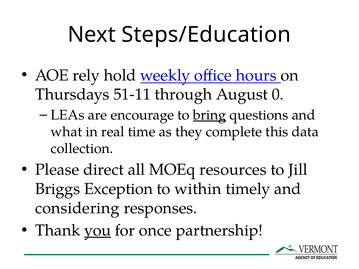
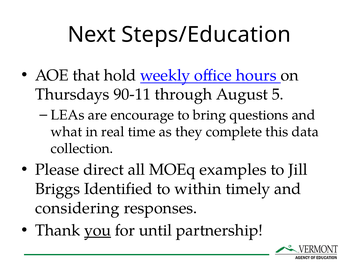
rely: rely -> that
51-11: 51-11 -> 90-11
0: 0 -> 5
bring underline: present -> none
resources: resources -> examples
Exception: Exception -> Identified
once: once -> until
